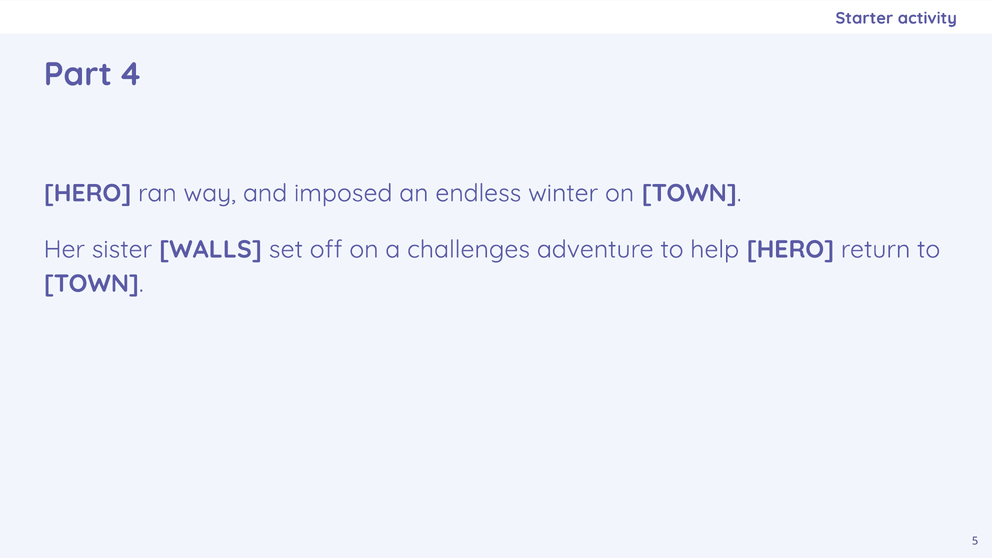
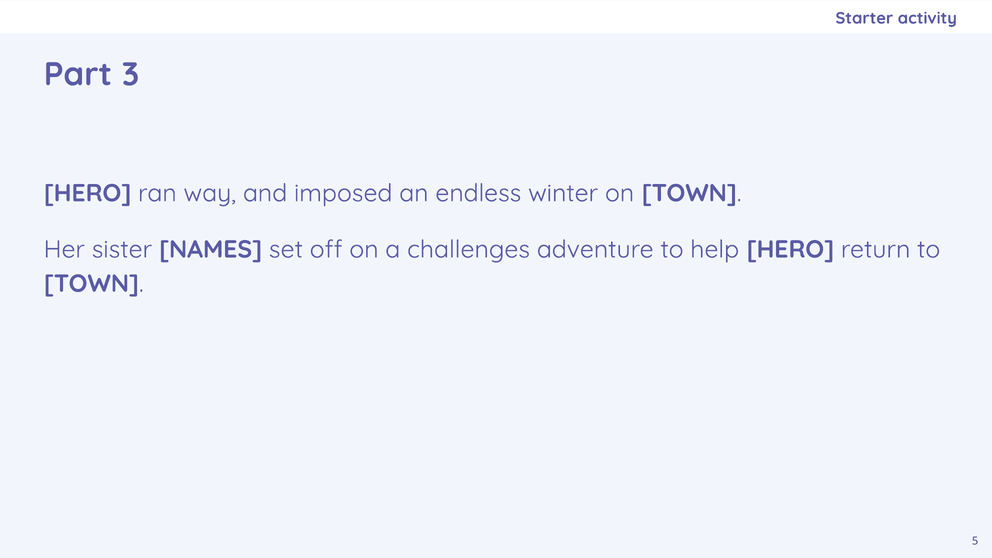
4: 4 -> 3
WALLS: WALLS -> NAMES
